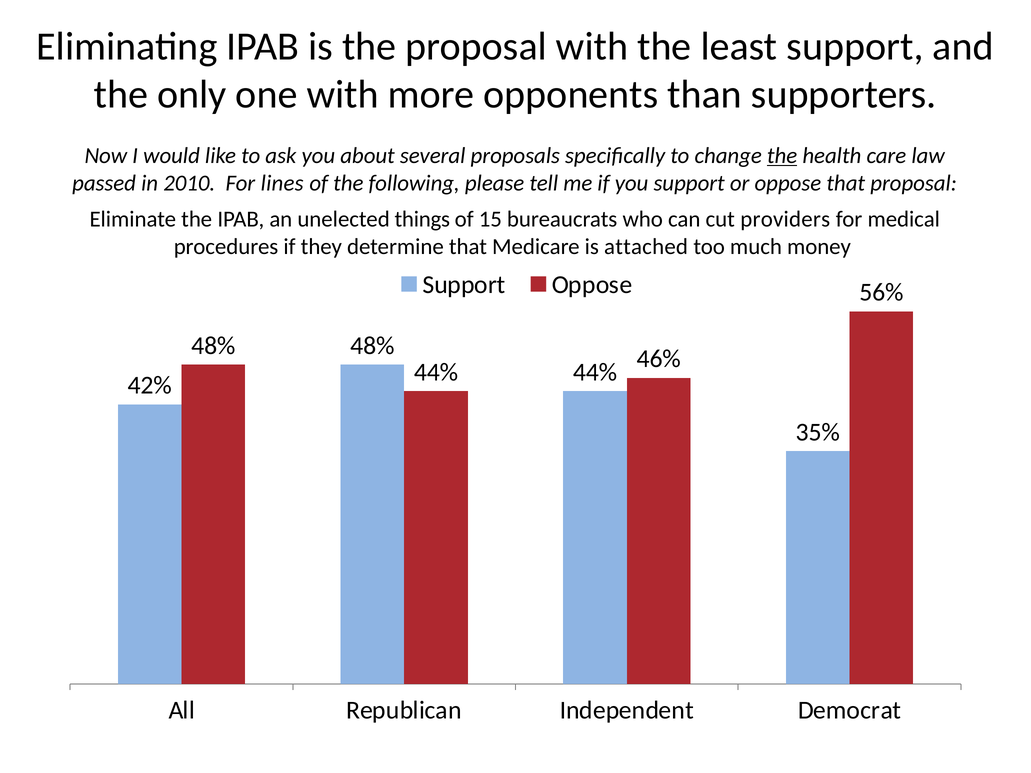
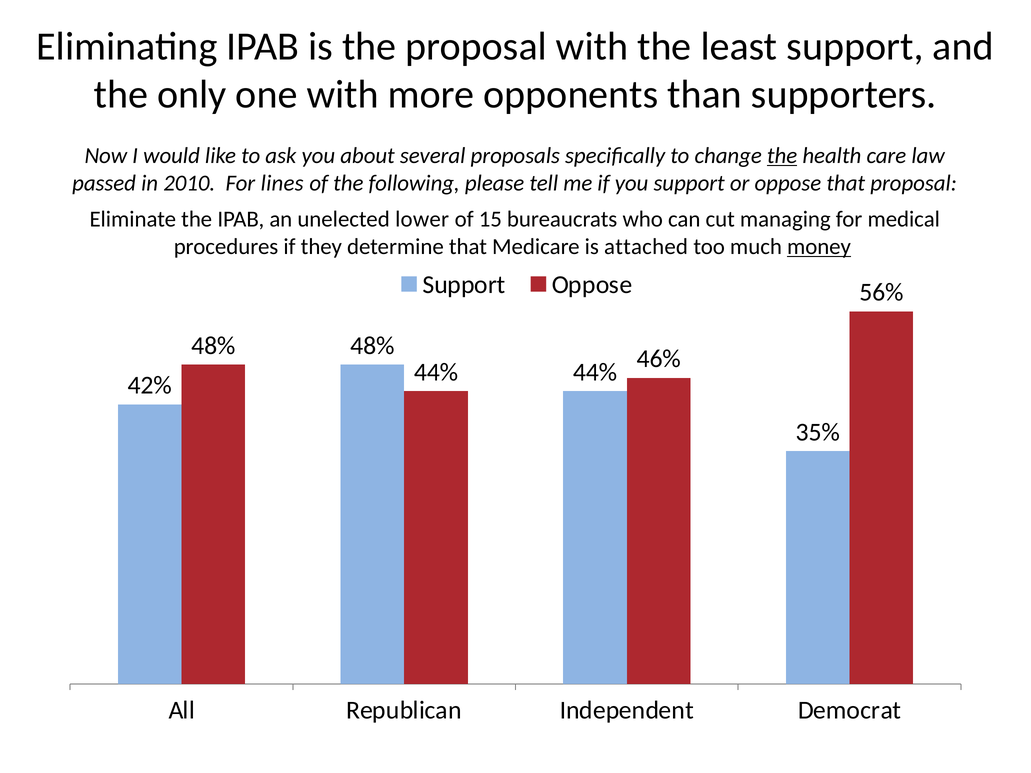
things: things -> lower
providers: providers -> managing
money underline: none -> present
